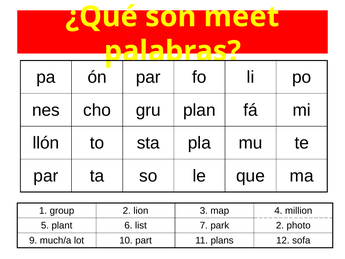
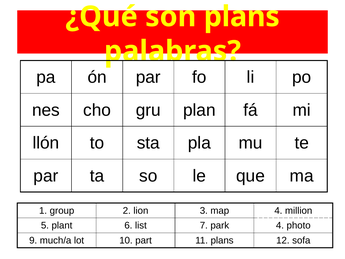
son meet: meet -> plans
park 2: 2 -> 4
